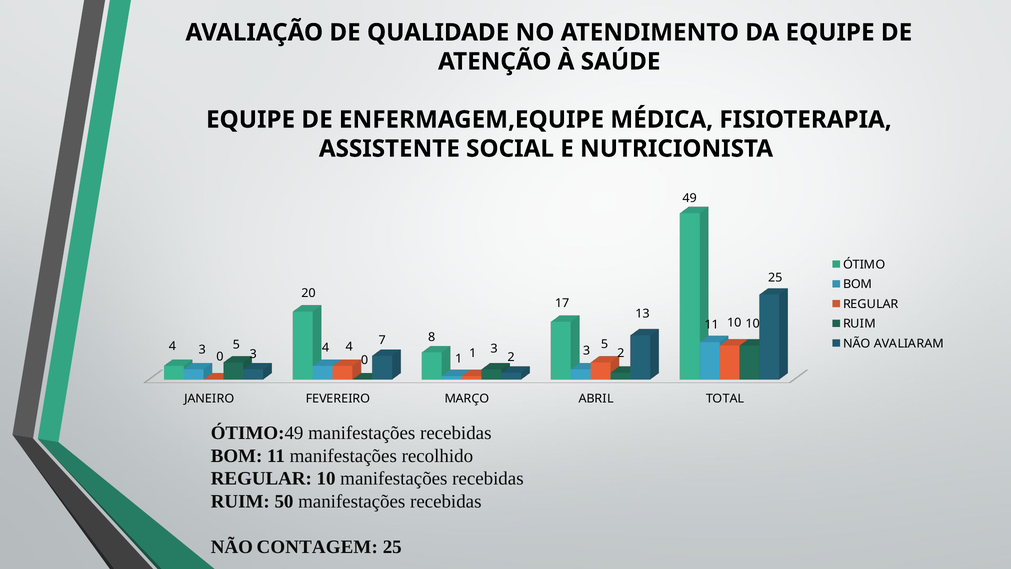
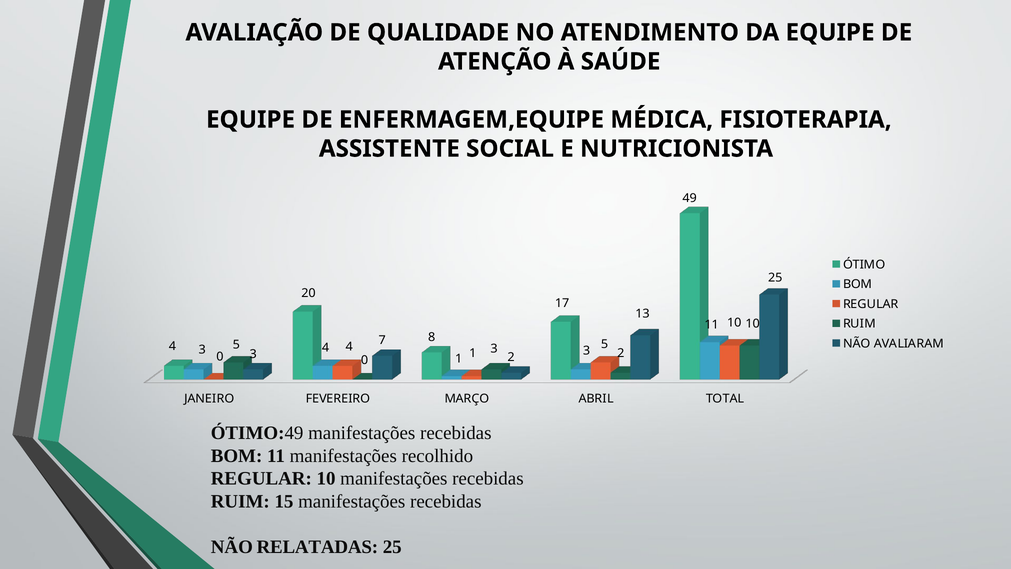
50: 50 -> 15
CONTAGEM: CONTAGEM -> RELATADAS
